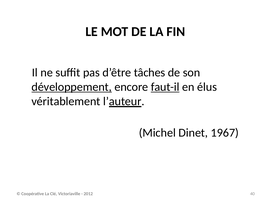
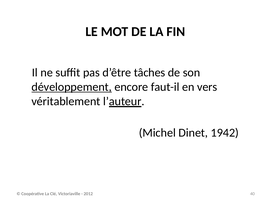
faut-il underline: present -> none
élus: élus -> vers
1967: 1967 -> 1942
